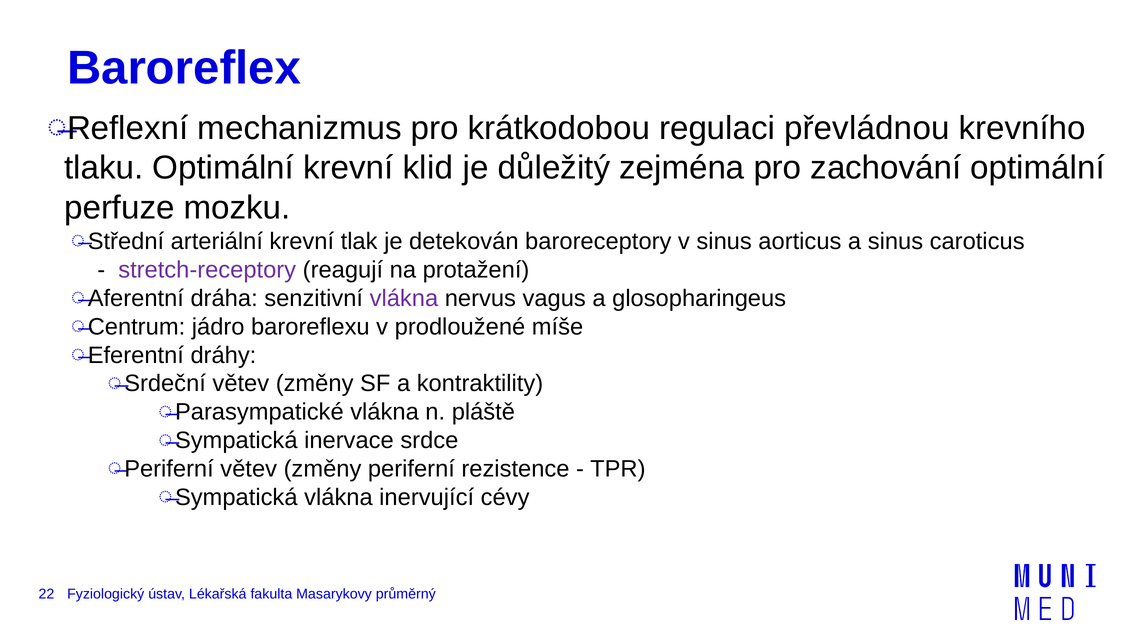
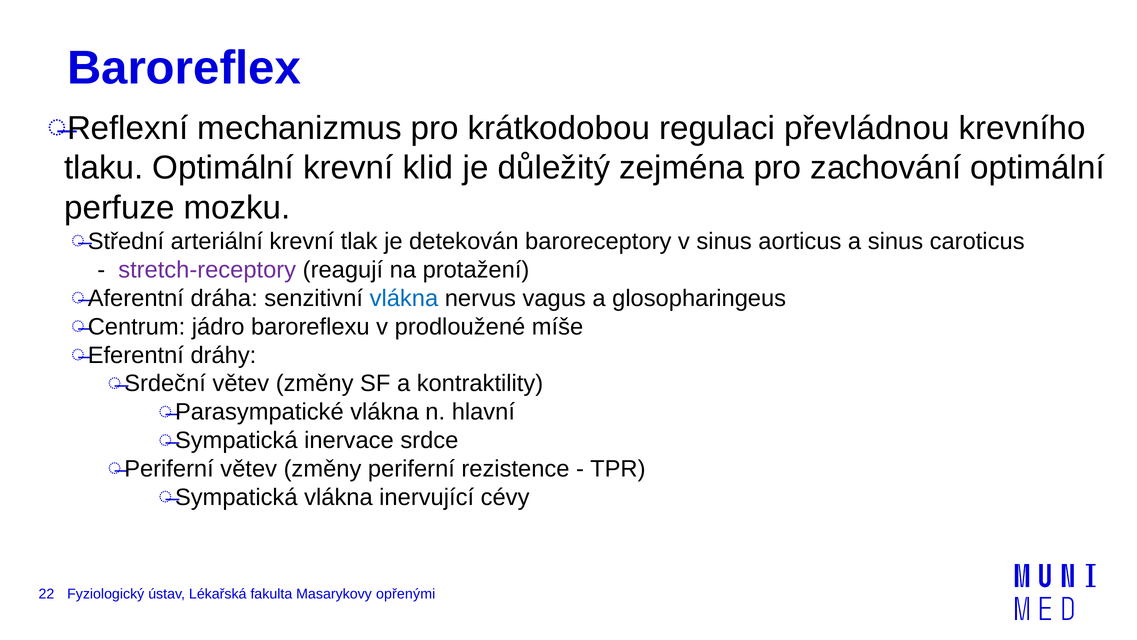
vlákna at (404, 298) colour: purple -> blue
pláště: pláště -> hlavní
průměrný: průměrný -> opřenými
